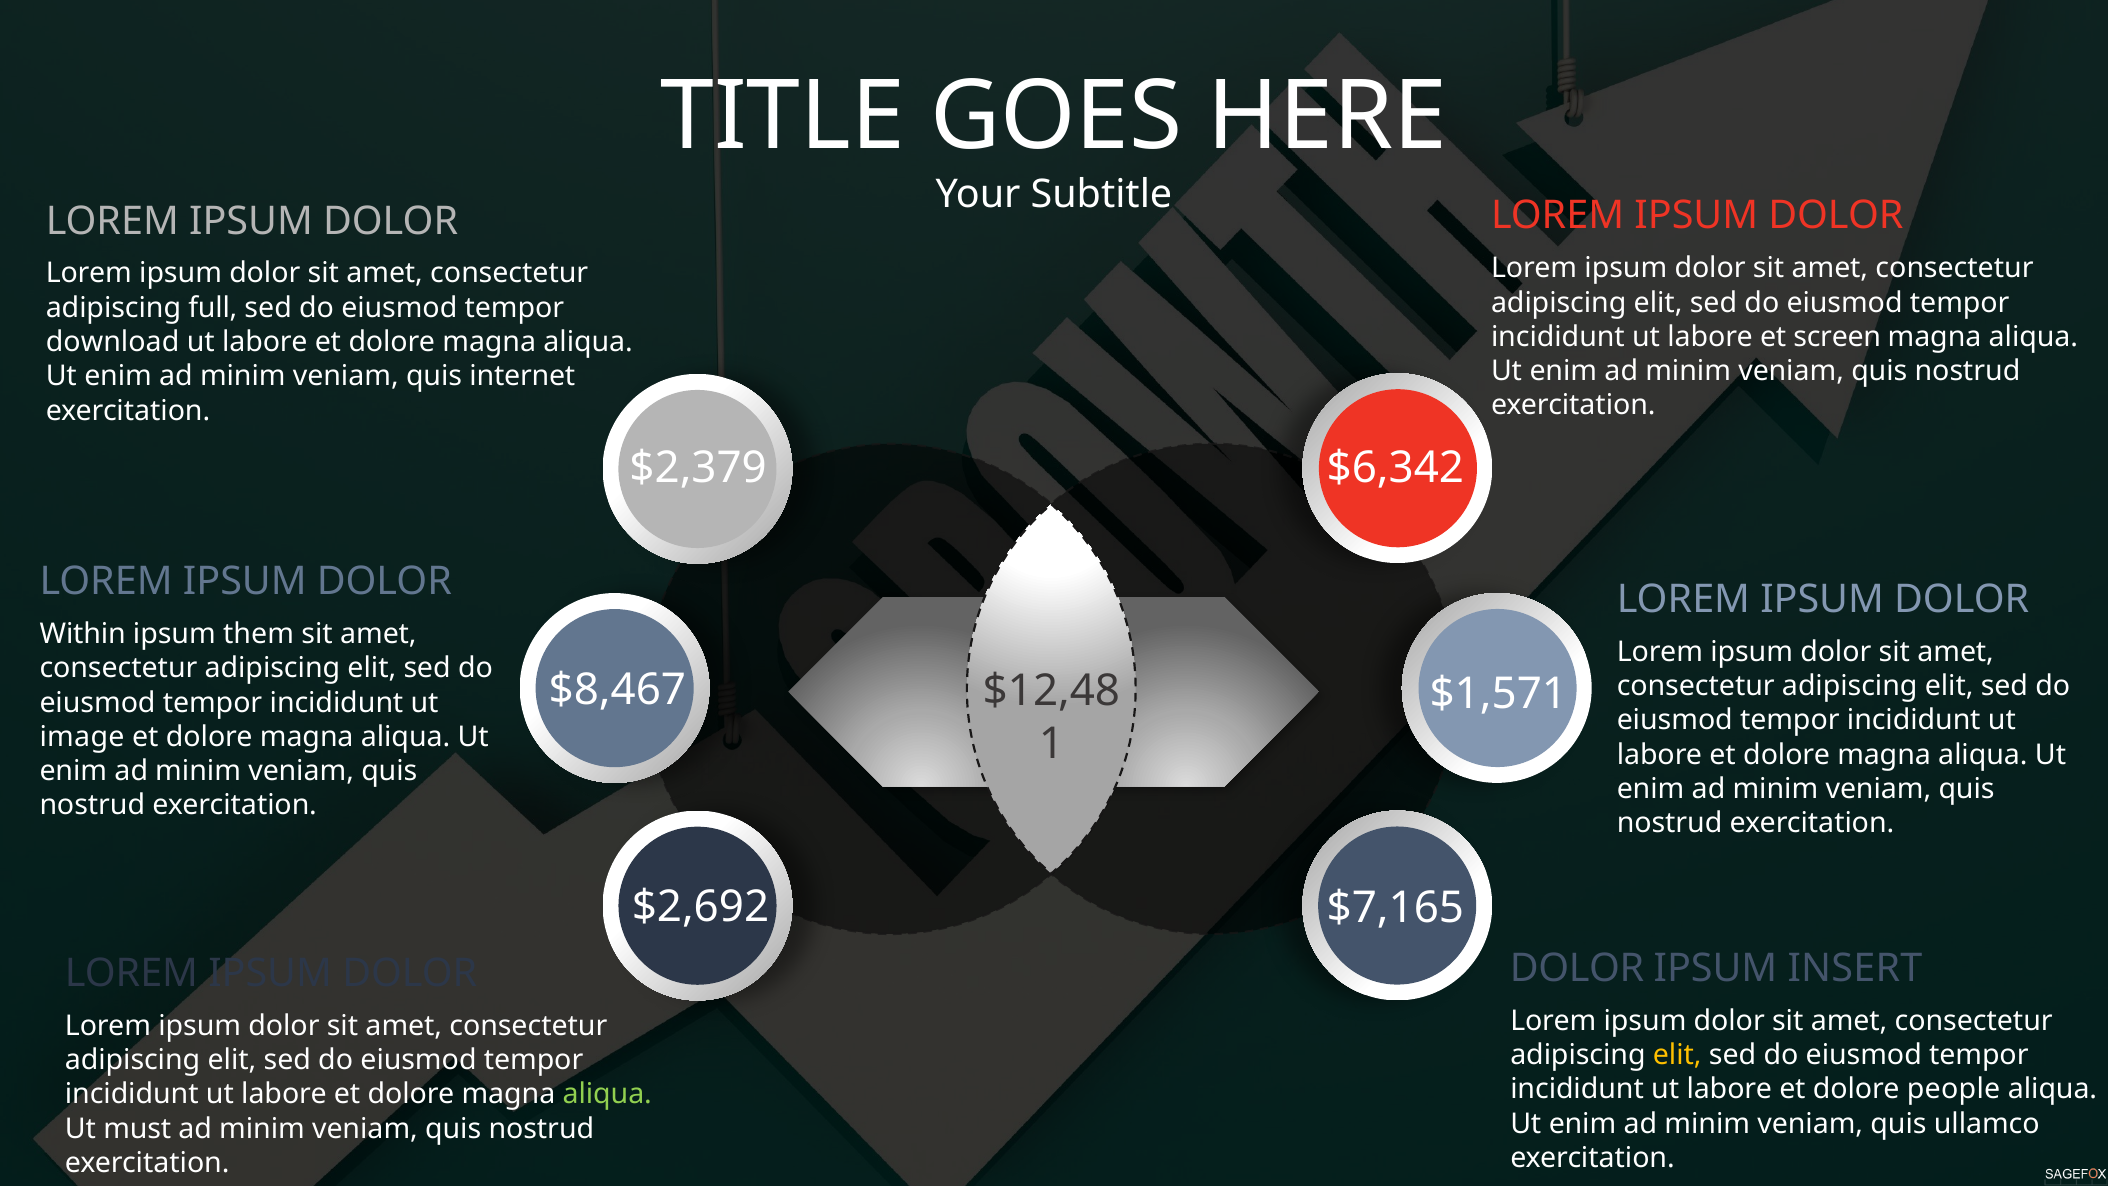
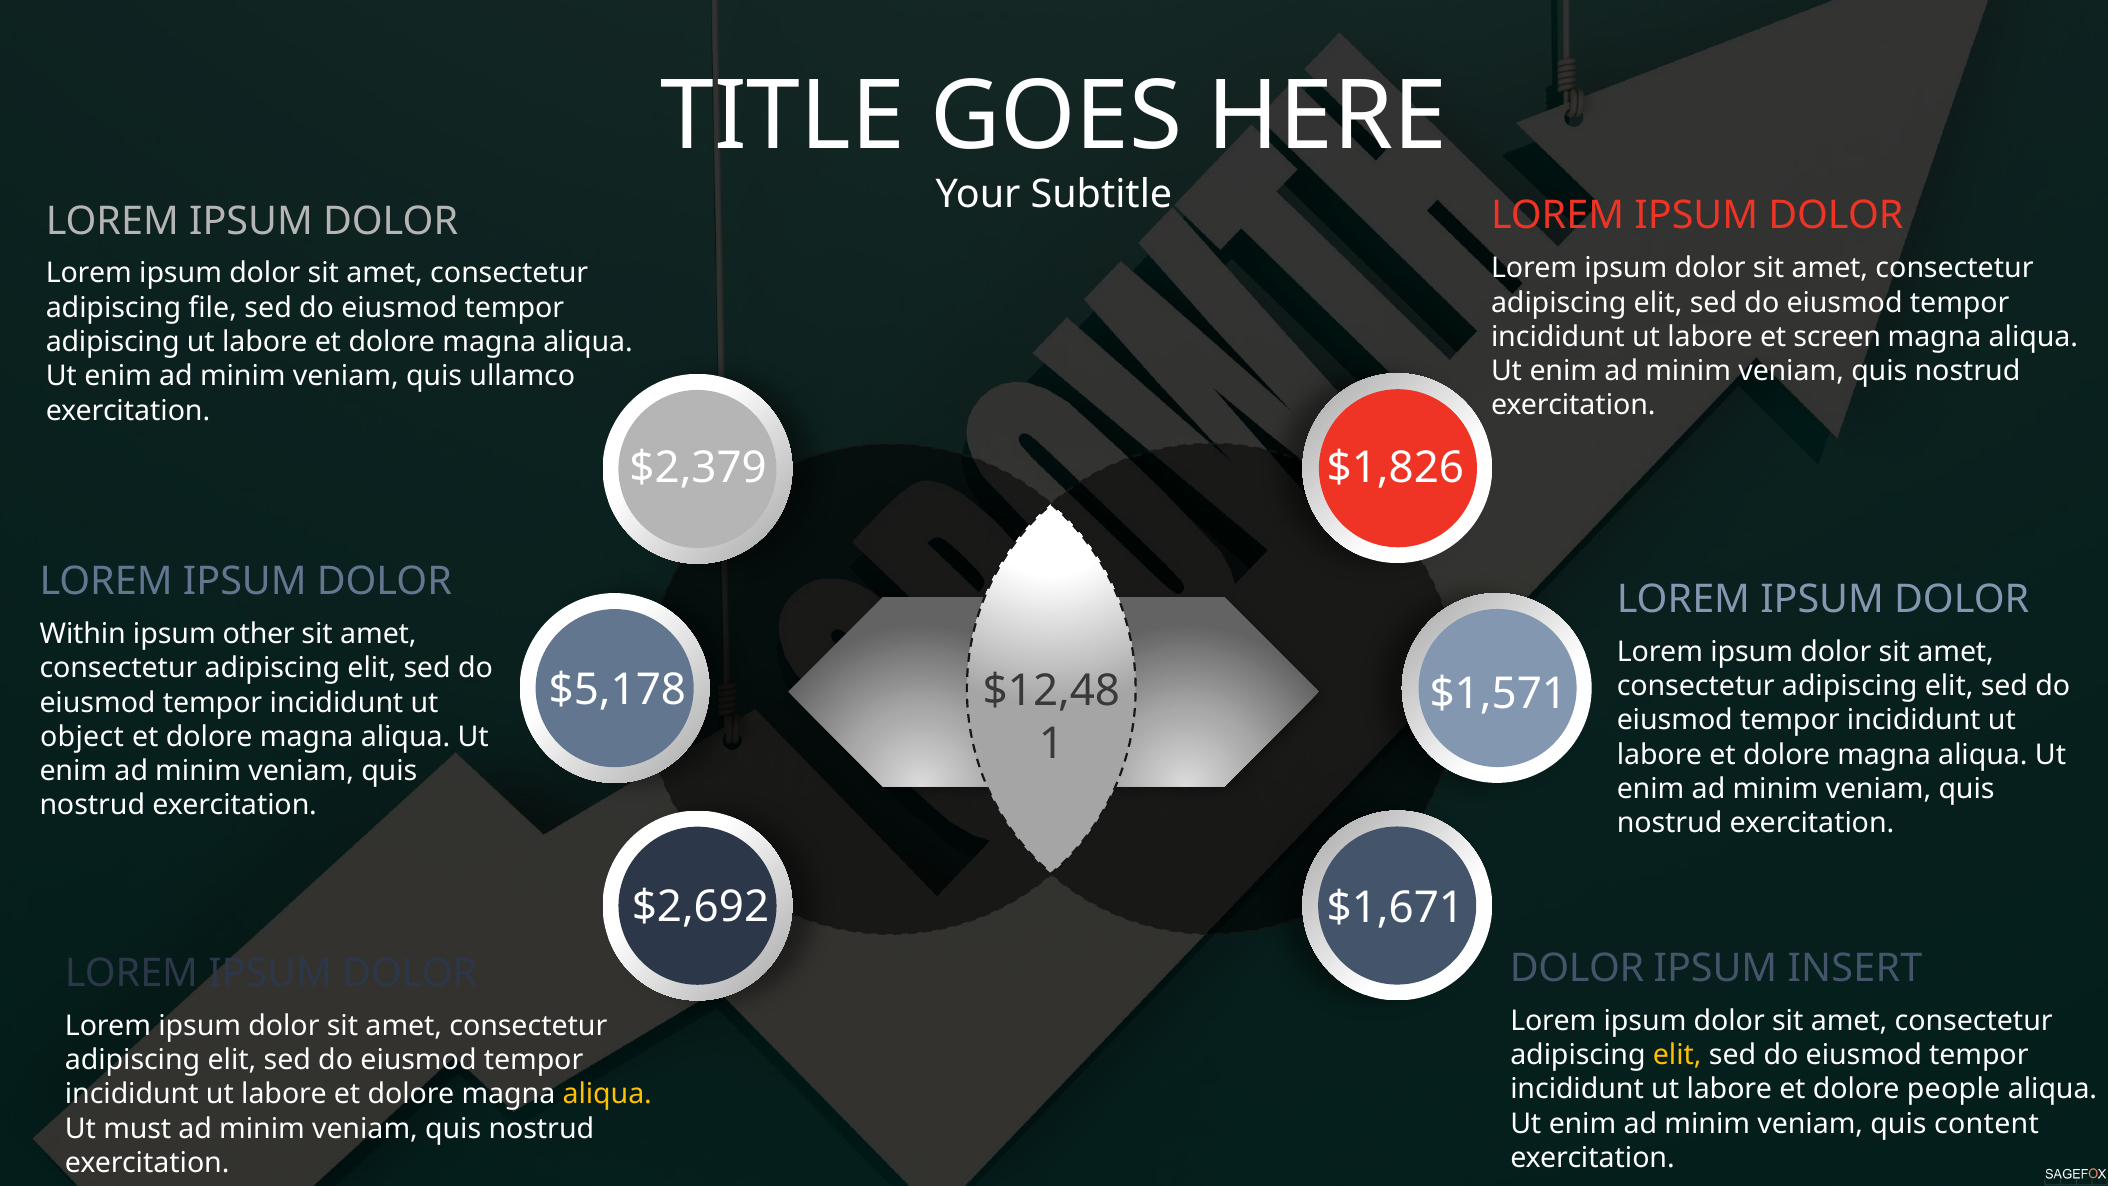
full: full -> file
download at (113, 342): download -> adipiscing
internet: internet -> ullamco
$6,342: $6,342 -> $1,826
them: them -> other
$8,467: $8,467 -> $5,178
image: image -> object
$7,165: $7,165 -> $1,671
aliqua at (607, 1094) colour: light green -> yellow
ullamco: ullamco -> content
